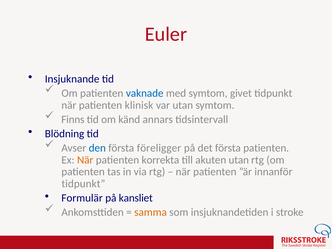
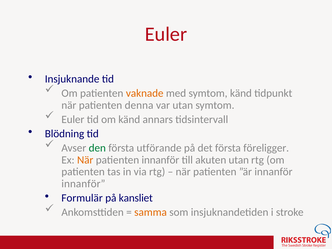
vaknade colour: blue -> orange
symtom givet: givet -> känd
klinisk: klinisk -> denna
Finns at (73, 119): Finns -> Euler
den colour: blue -> green
föreligger: föreligger -> utförande
första patienten: patienten -> föreligger
patienten korrekta: korrekta -> innanför
tidpunkt at (83, 184): tidpunkt -> innanför
